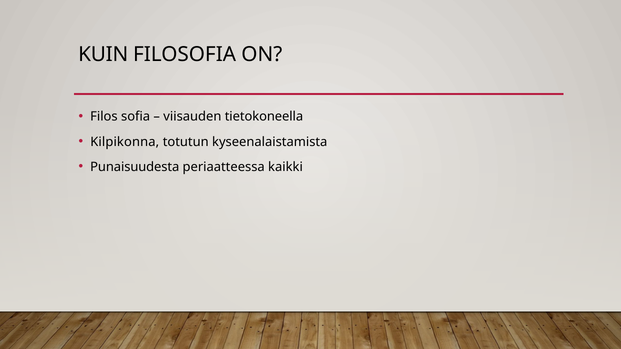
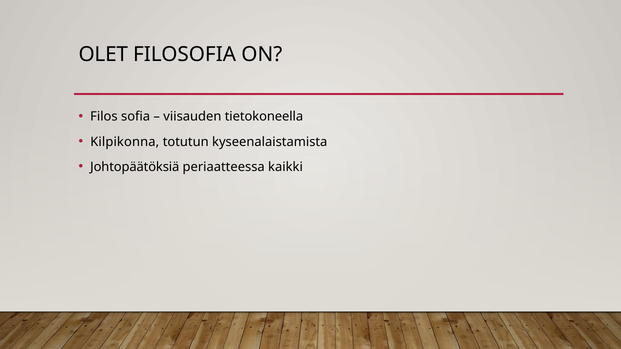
KUIN: KUIN -> OLET
Punaisuudesta: Punaisuudesta -> Johtopäätöksiä
